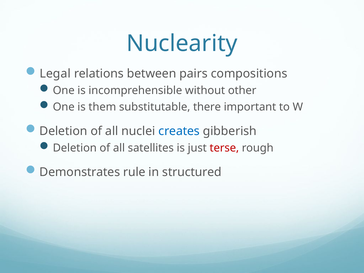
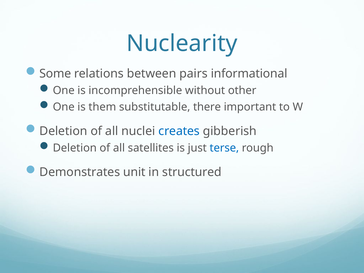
Legal: Legal -> Some
compositions: compositions -> informational
terse colour: red -> blue
rule: rule -> unit
